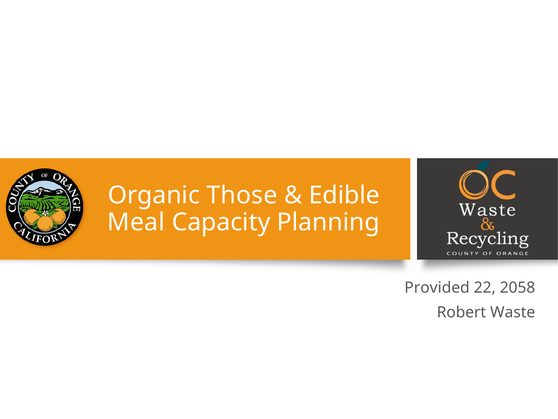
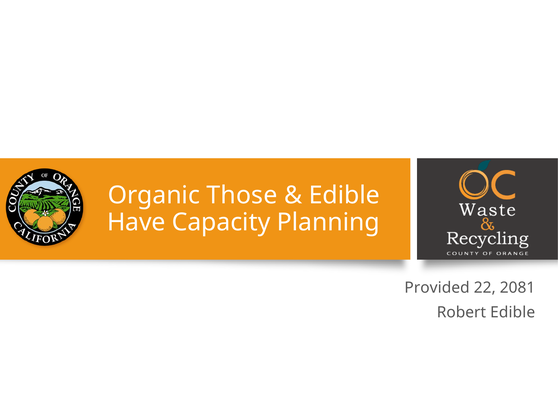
Meal: Meal -> Have
2058: 2058 -> 2081
Robert Waste: Waste -> Edible
